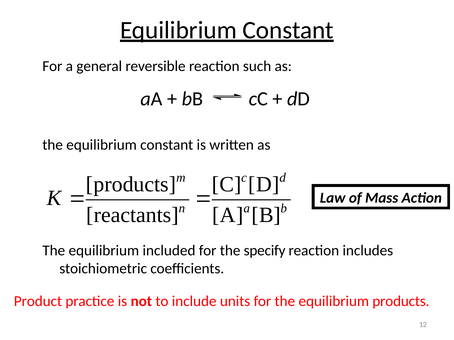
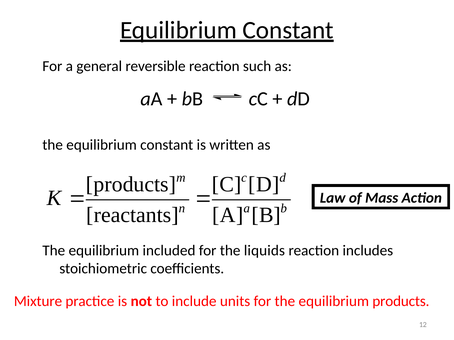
specify: specify -> liquids
Product: Product -> Mixture
